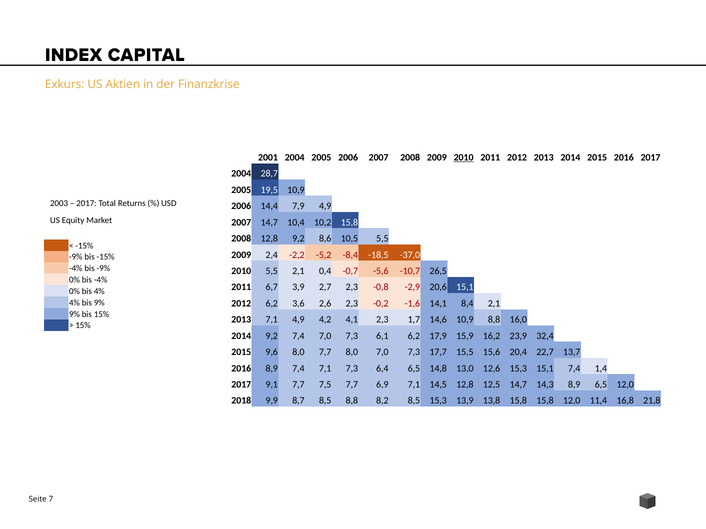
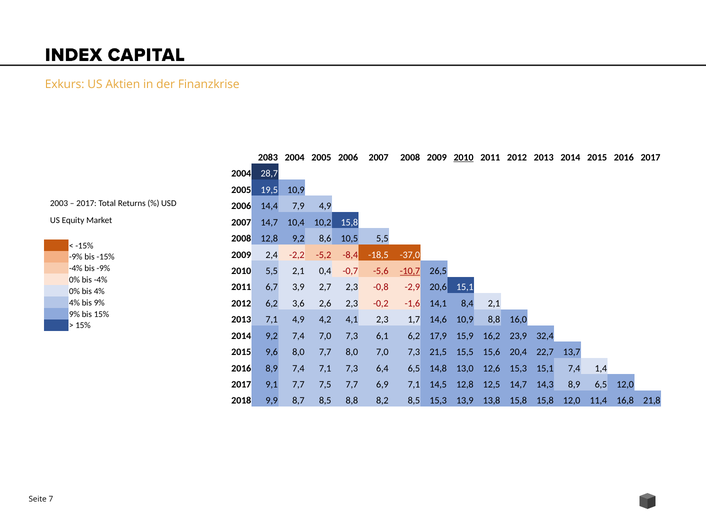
2001: 2001 -> 2083
-10,7 underline: none -> present
17,7: 17,7 -> 21,5
